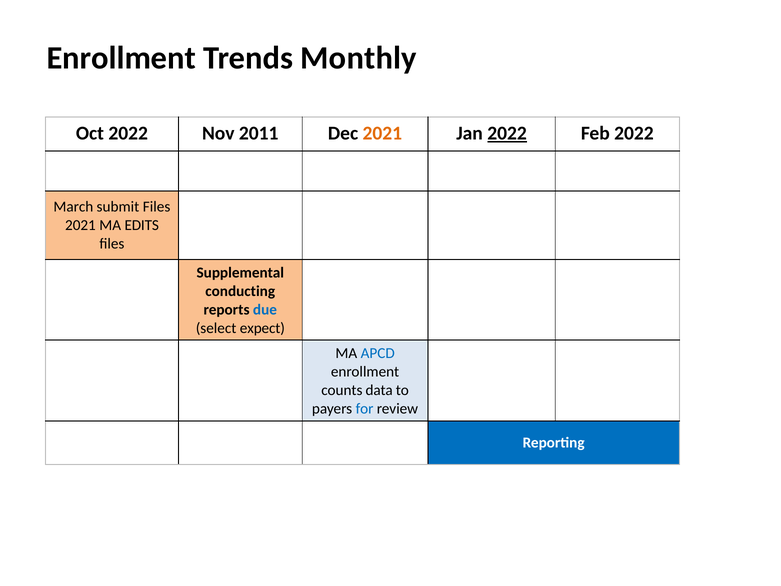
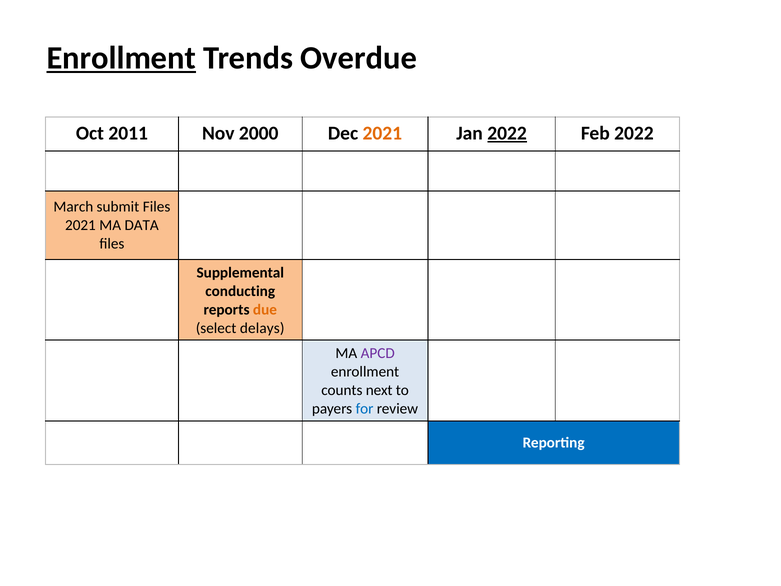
Enrollment at (121, 58) underline: none -> present
Monthly: Monthly -> Overdue
Oct 2022: 2022 -> 2011
2011: 2011 -> 2000
EDITS: EDITS -> DATA
due colour: blue -> orange
expect: expect -> delays
APCD colour: blue -> purple
data: data -> next
